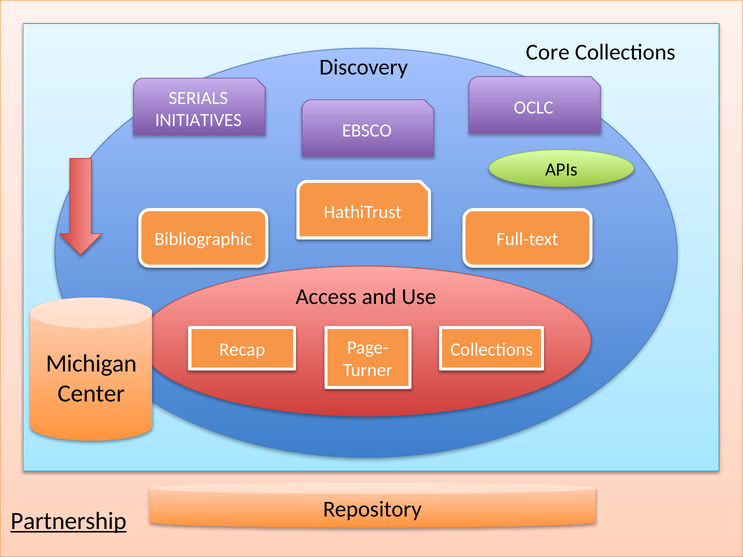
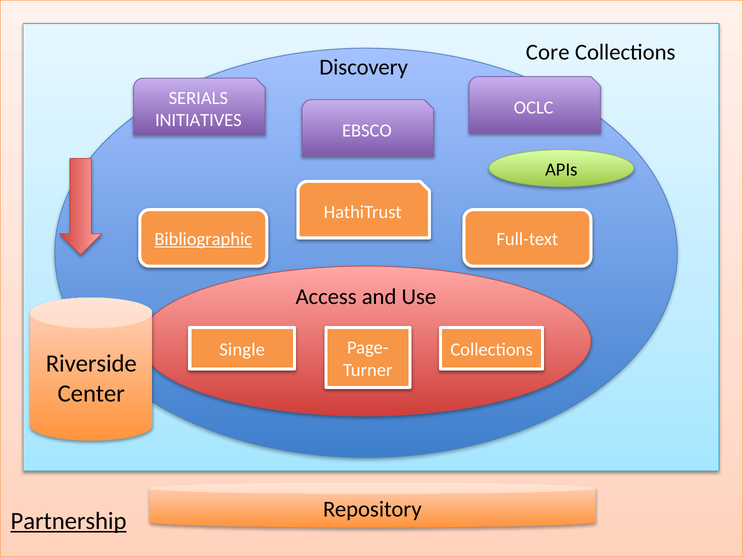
Bibliographic underline: none -> present
Recap: Recap -> Single
Michigan: Michigan -> Riverside
